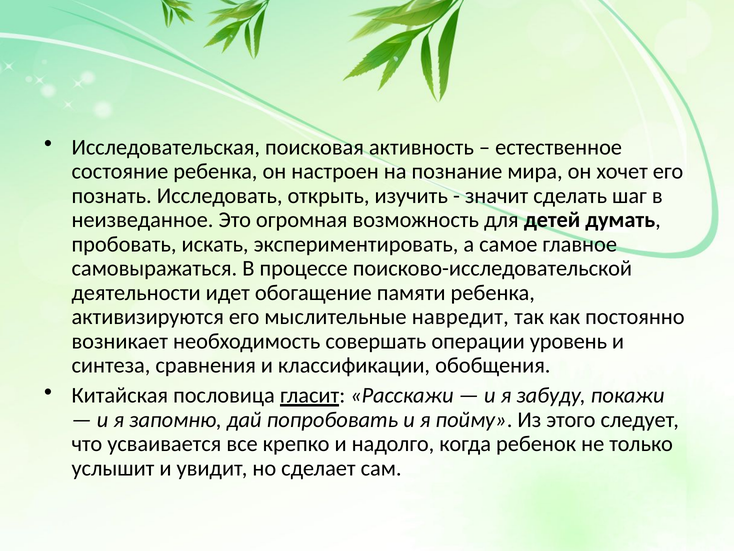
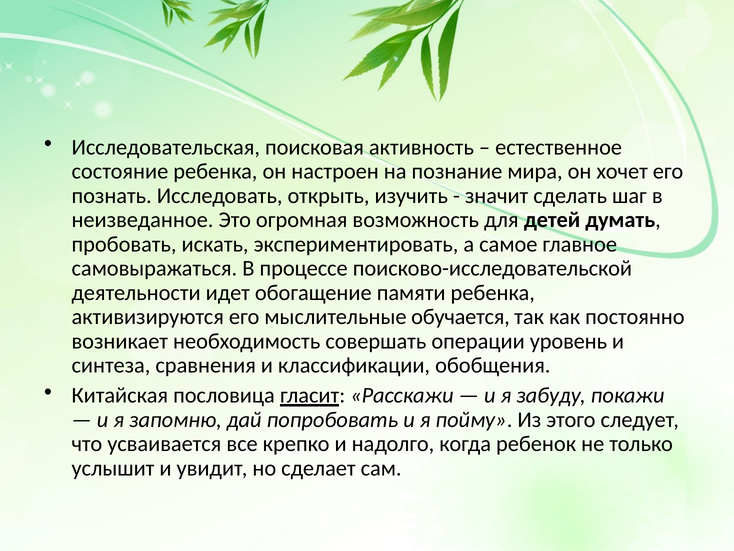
навредит: навредит -> обучается
